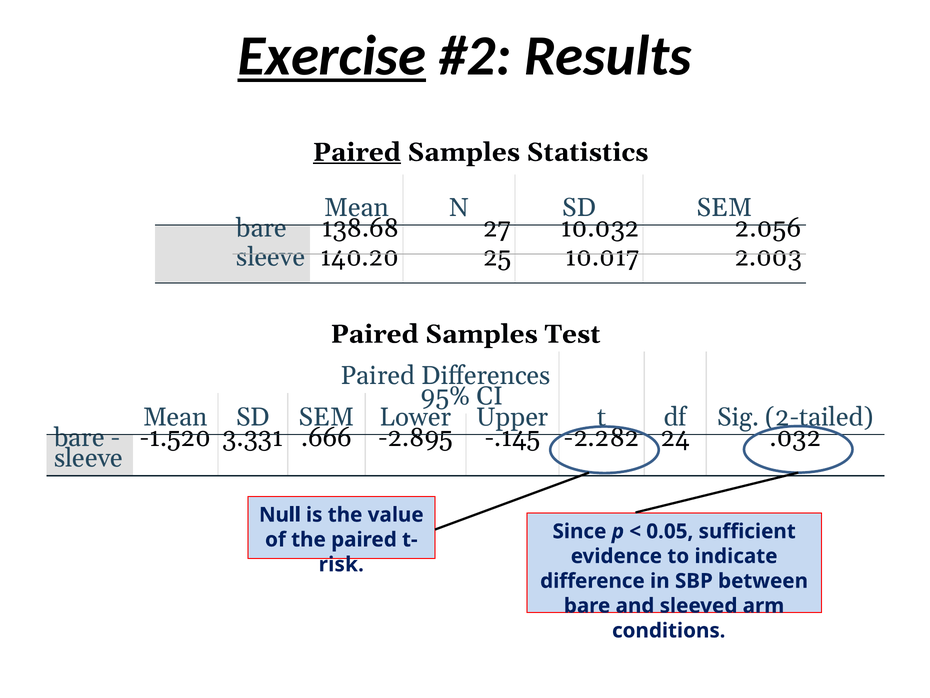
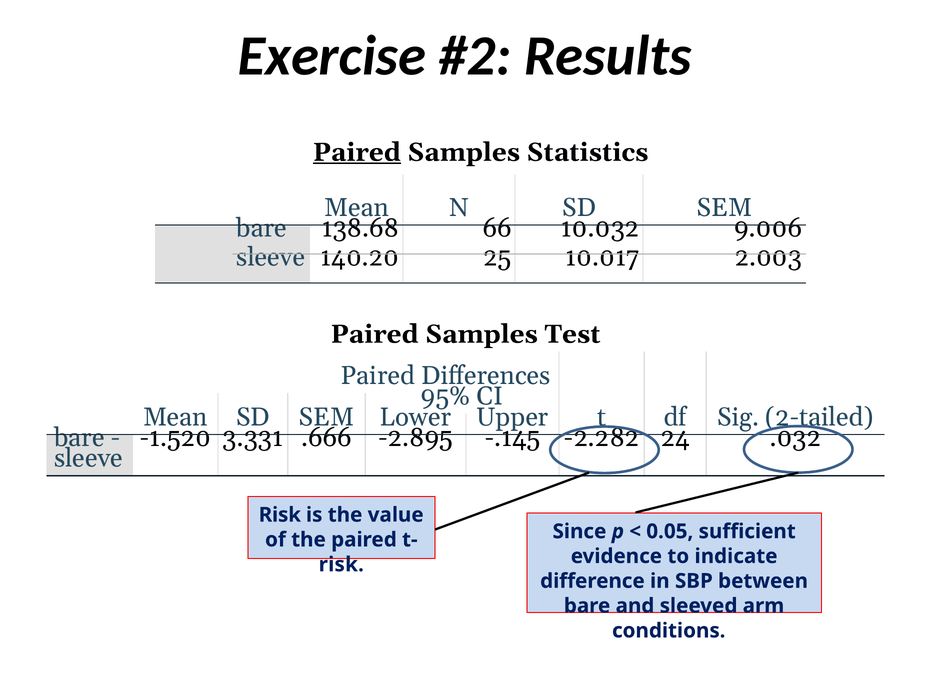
Exercise underline: present -> none
27: 27 -> 66
2.056: 2.056 -> 9.006
Null at (280, 514): Null -> Risk
